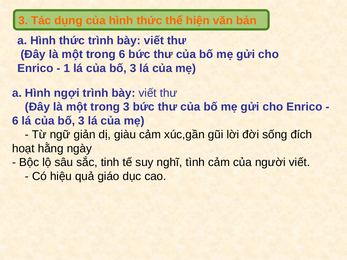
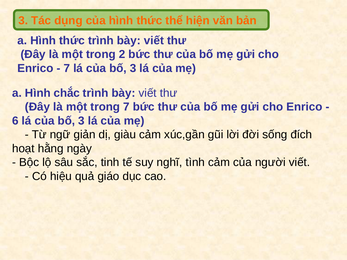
trong 6: 6 -> 2
1 at (67, 68): 1 -> 7
ngợi: ngợi -> chắc
trong 3: 3 -> 7
